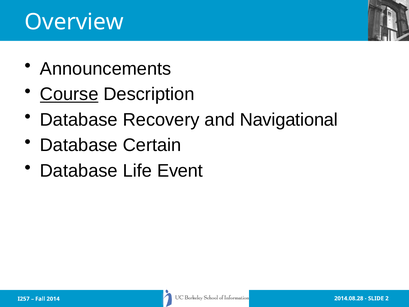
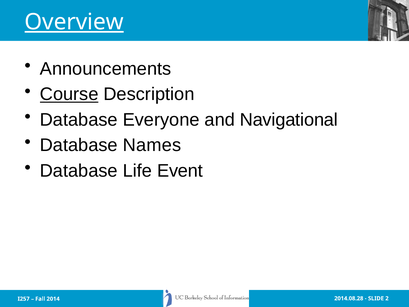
Overview underline: none -> present
Recovery: Recovery -> Everyone
Certain: Certain -> Names
